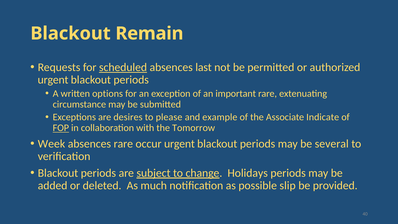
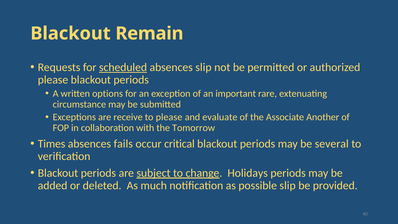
absences last: last -> slip
urgent at (53, 80): urgent -> please
desires: desires -> receive
example: example -> evaluate
Indicate: Indicate -> Another
FOP underline: present -> none
Week: Week -> Times
absences rare: rare -> fails
occur urgent: urgent -> critical
